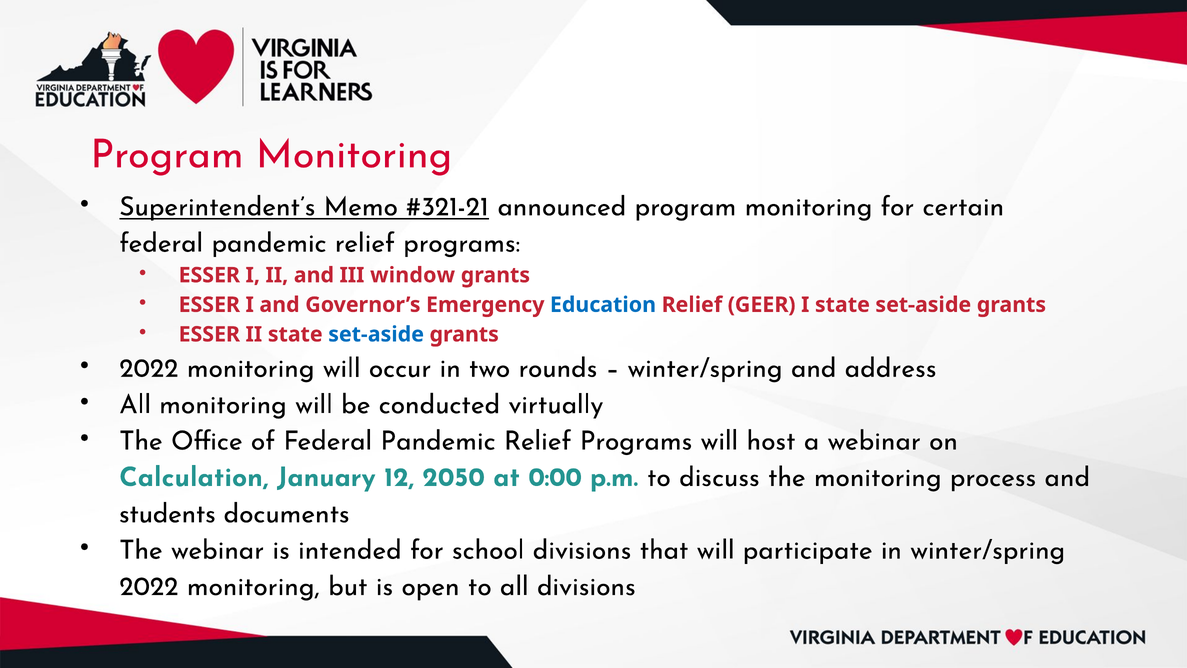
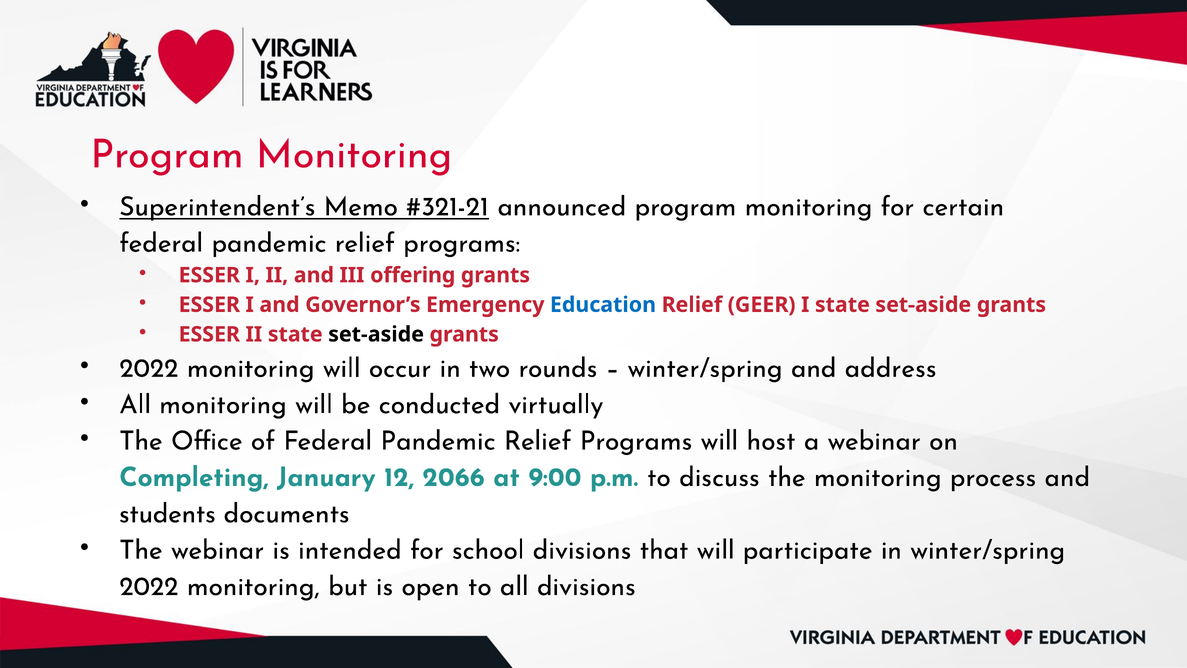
window: window -> offering
set-aside at (376, 334) colour: blue -> black
Calculation: Calculation -> Completing
2050: 2050 -> 2066
0:00: 0:00 -> 9:00
